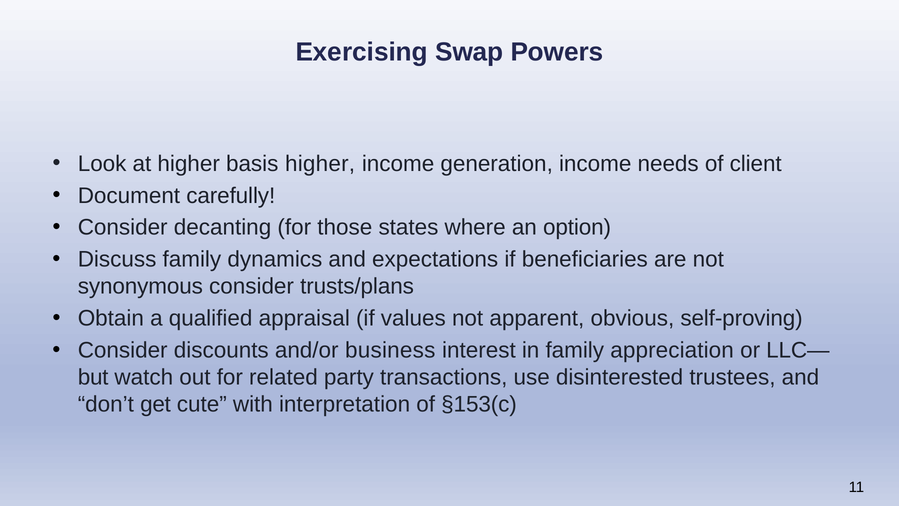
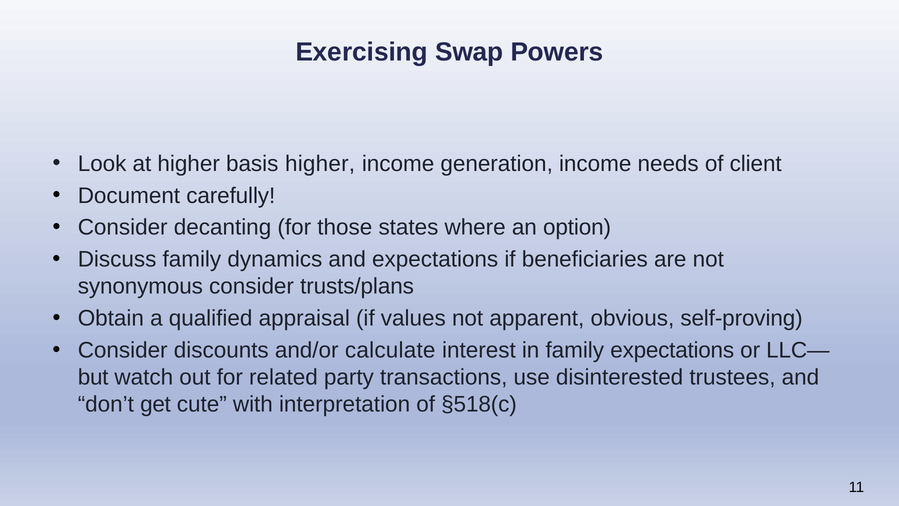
business: business -> calculate
family appreciation: appreciation -> expectations
§153(c: §153(c -> §518(c
